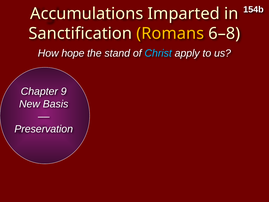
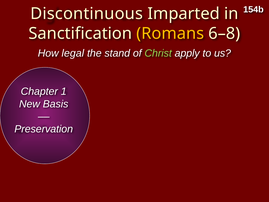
Accumulations: Accumulations -> Discontinuous
hope: hope -> legal
Christ colour: light blue -> light green
9: 9 -> 1
